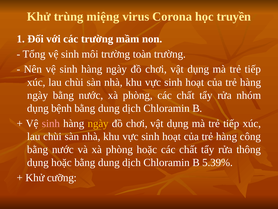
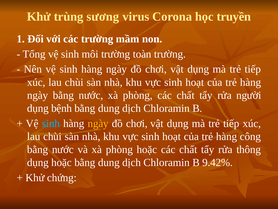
miệng: miệng -> sương
nhóm: nhóm -> người
sinh at (51, 123) colour: pink -> light blue
5.39%: 5.39% -> 9.42%
cưỡng: cưỡng -> chứng
